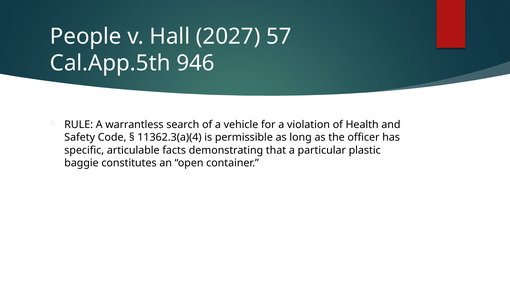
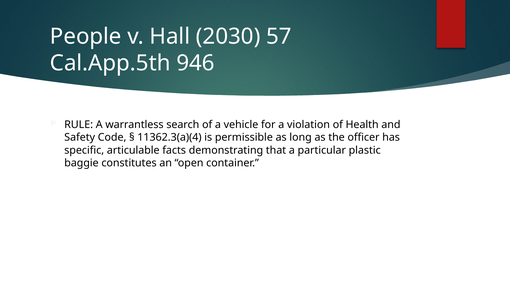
2027: 2027 -> 2030
